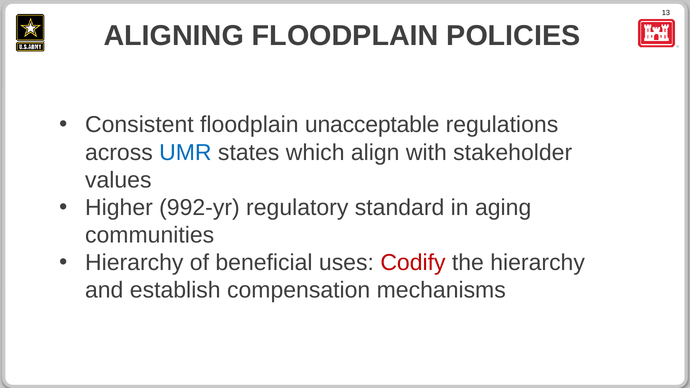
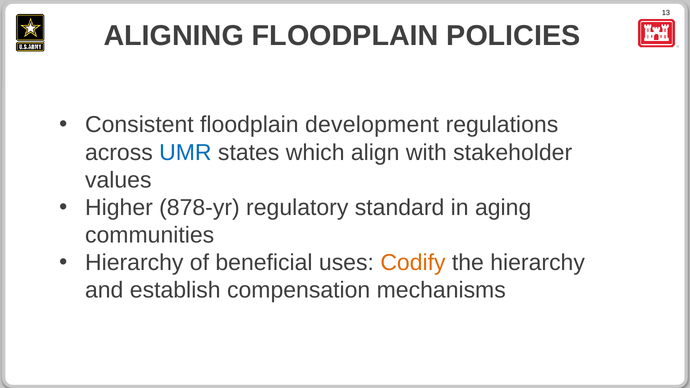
unacceptable: unacceptable -> development
992-yr: 992-yr -> 878-yr
Codify colour: red -> orange
